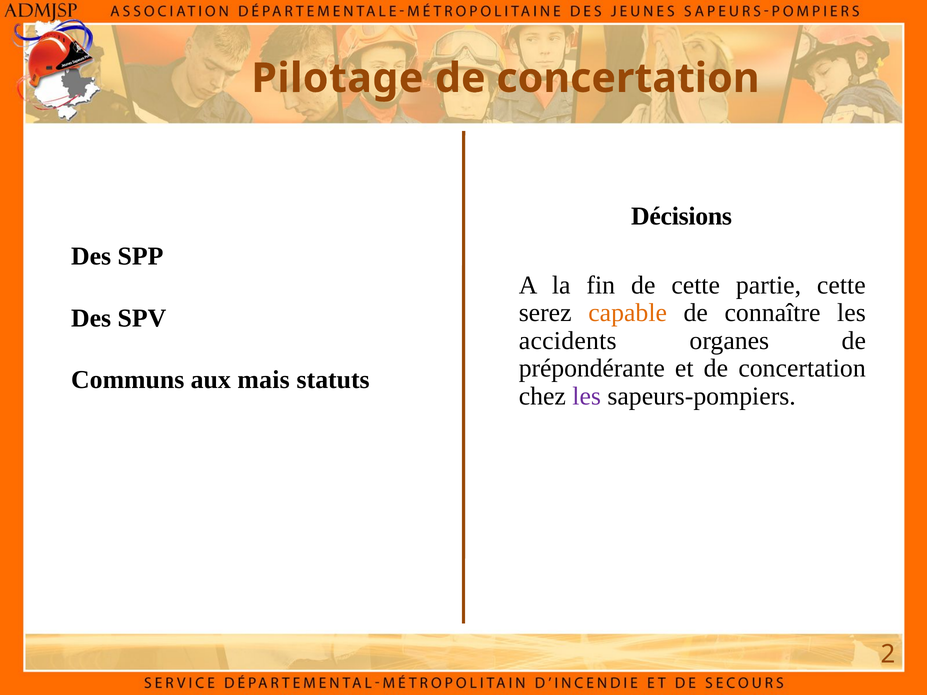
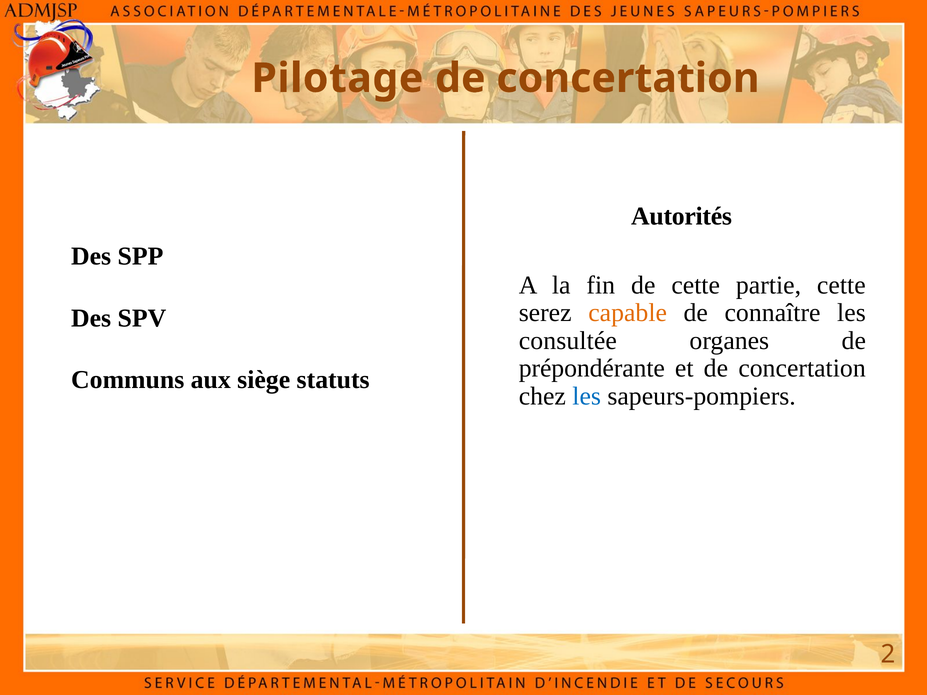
Décisions: Décisions -> Autorités
accidents: accidents -> consultée
mais: mais -> siège
les at (587, 396) colour: purple -> blue
